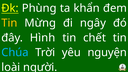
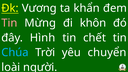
Phùng: Phùng -> Vương
Tin at (9, 23) colour: yellow -> pink
ngây: ngây -> khôn
nguyện: nguyện -> chuyển
